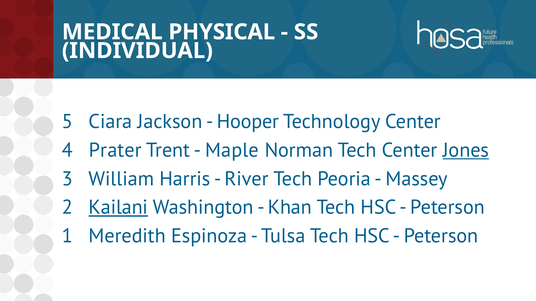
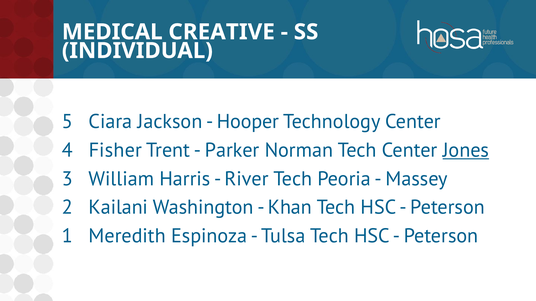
PHYSICAL: PHYSICAL -> CREATIVE
Prater: Prater -> Fisher
Maple: Maple -> Parker
Kailani underline: present -> none
